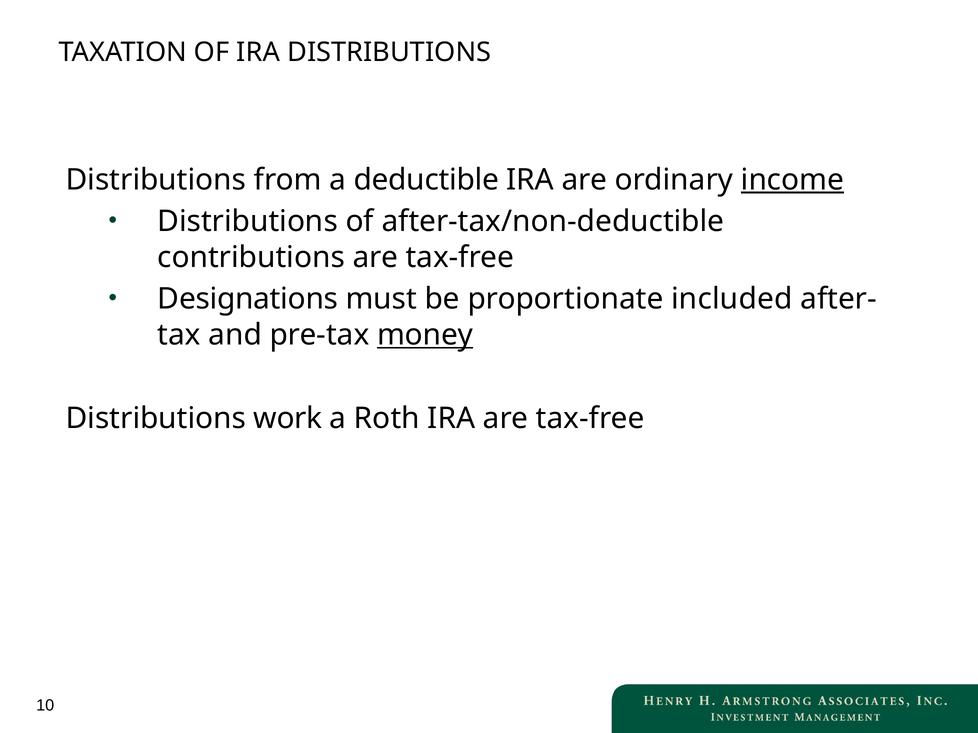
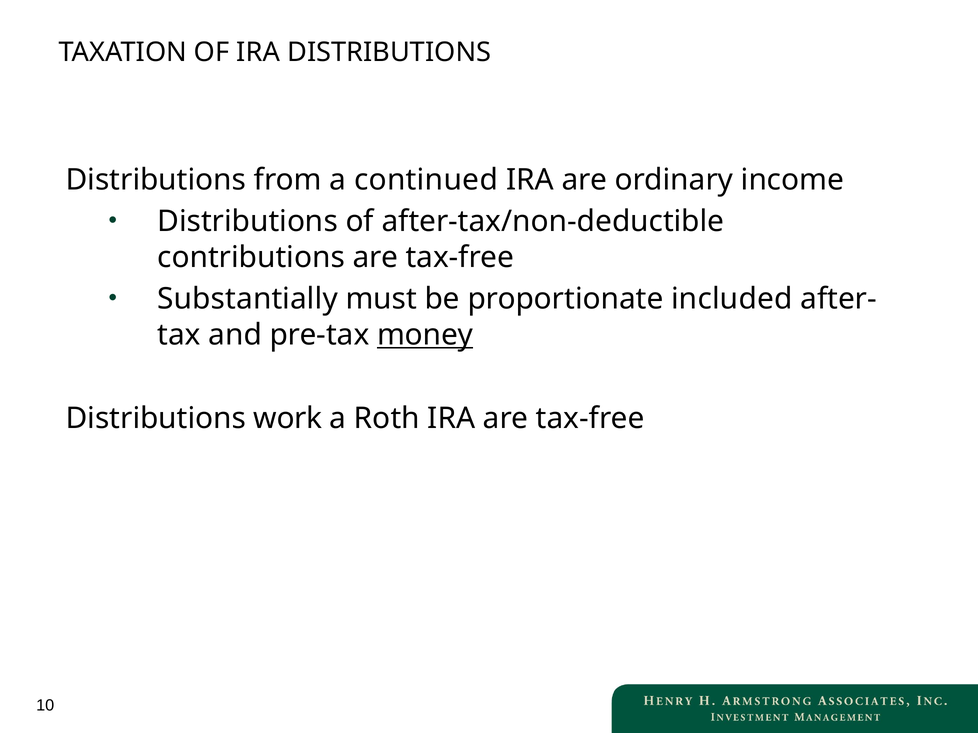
deductible: deductible -> continued
income underline: present -> none
Designations: Designations -> Substantially
